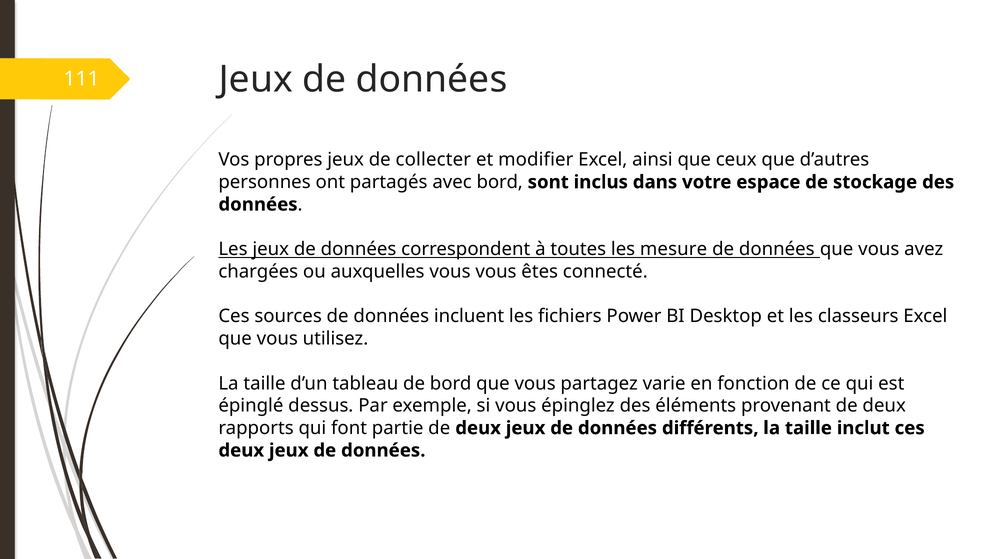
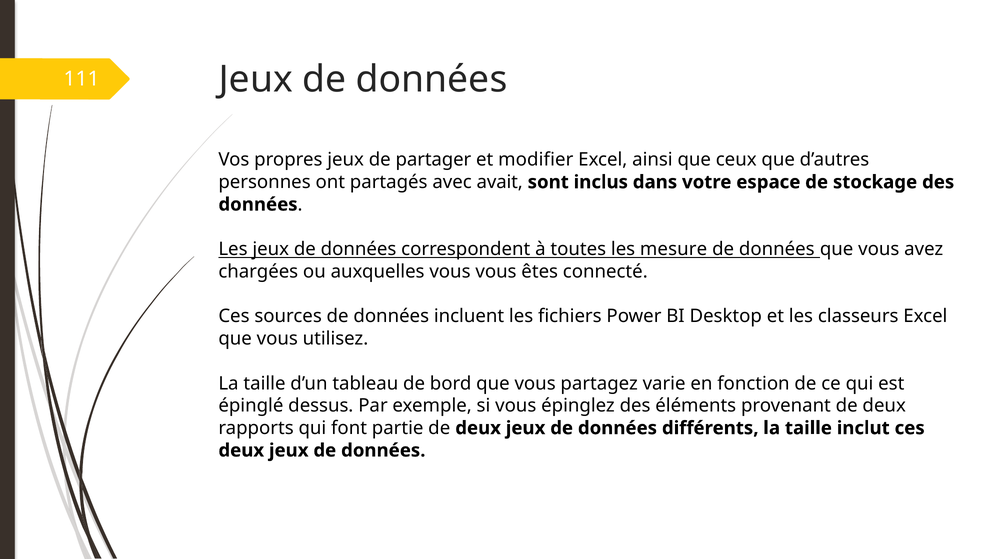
collecter: collecter -> partager
avec bord: bord -> avait
